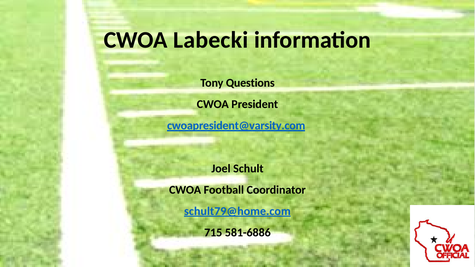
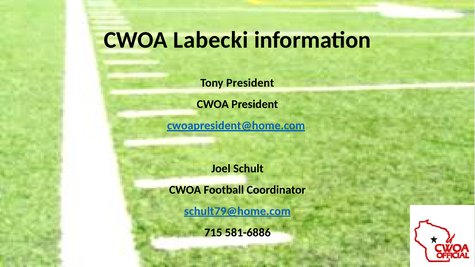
Tony Questions: Questions -> President
cwoapresident@varsity.com: cwoapresident@varsity.com -> cwoapresident@home.com
